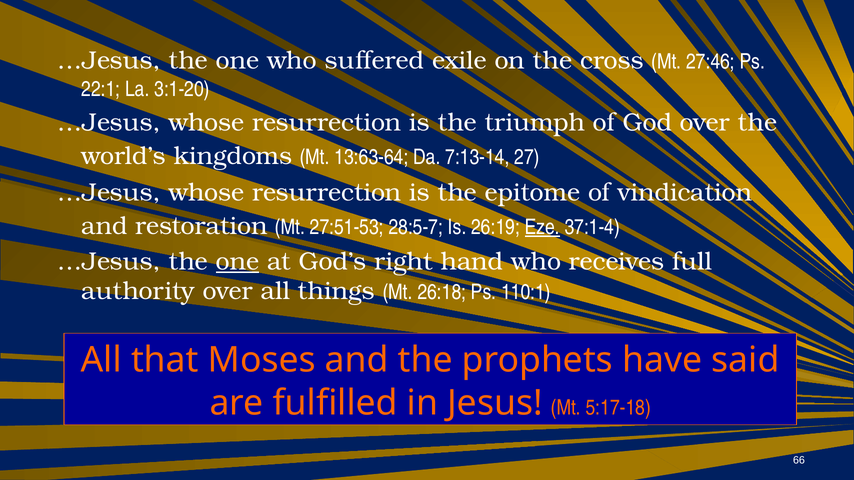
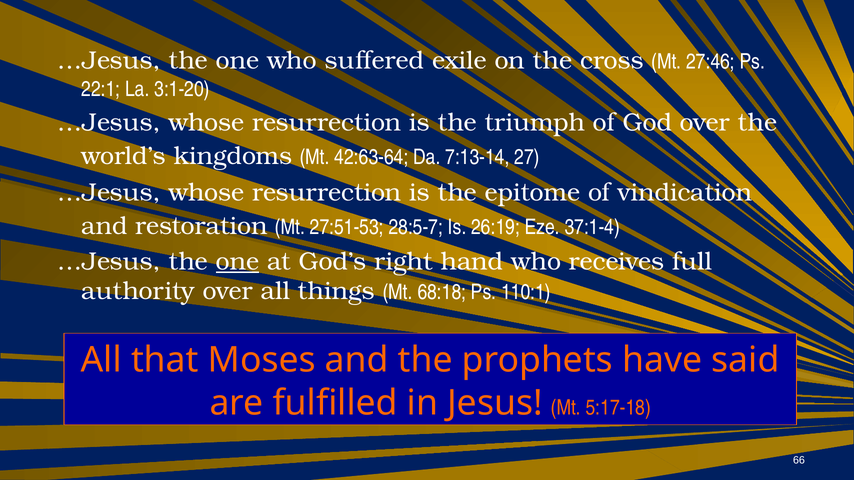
13:63-64: 13:63-64 -> 42:63-64
Eze underline: present -> none
26:18: 26:18 -> 68:18
